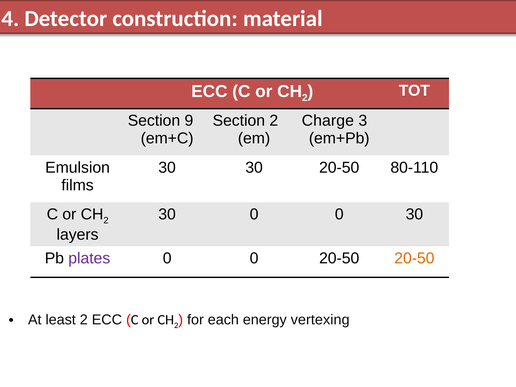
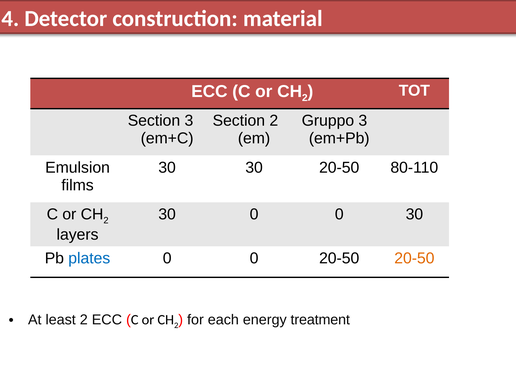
Section 9: 9 -> 3
Charge: Charge -> Gruppo
plates colour: purple -> blue
vertexing: vertexing -> treatment
